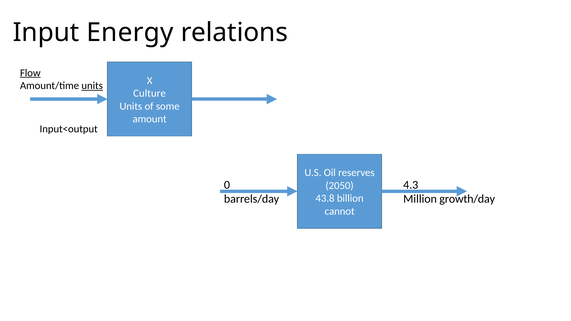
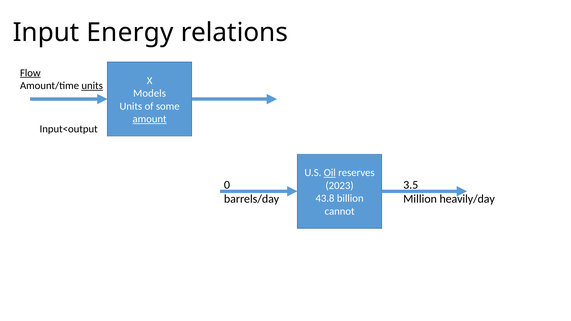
Culture: Culture -> Models
amount underline: none -> present
Oil underline: none -> present
4.3: 4.3 -> 3.5
2050: 2050 -> 2023
growth/day: growth/day -> heavily/day
